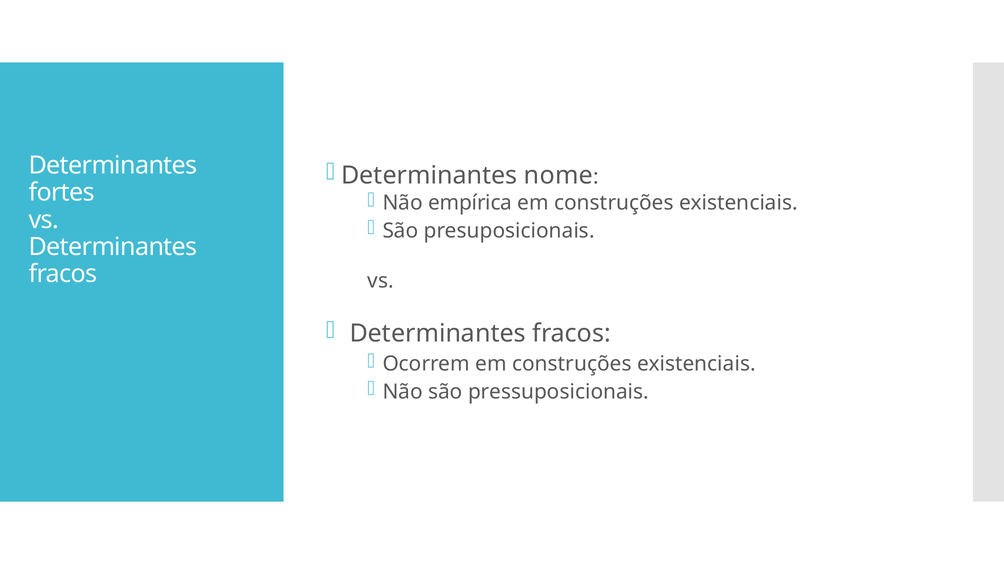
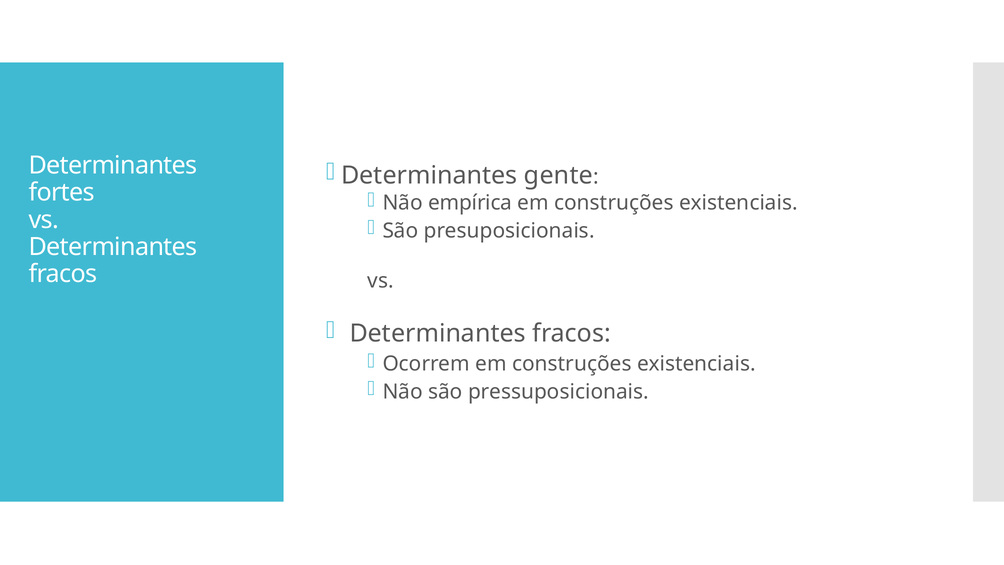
nome: nome -> gente
